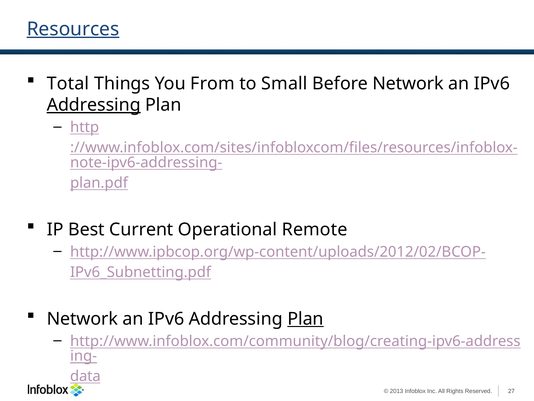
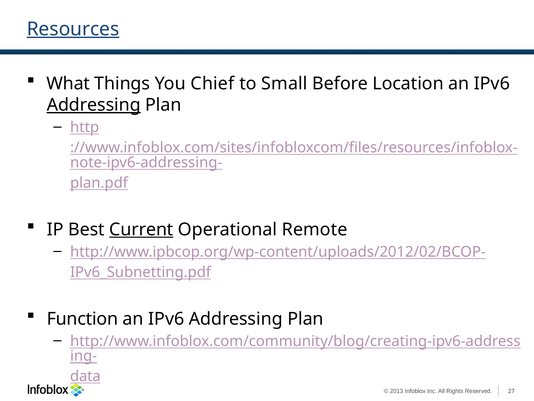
Total: Total -> What
From: From -> Chief
Before Network: Network -> Location
Current underline: none -> present
Network at (82, 318): Network -> Function
Plan at (305, 318) underline: present -> none
